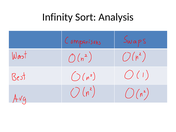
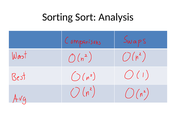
Infinity: Infinity -> Sorting
